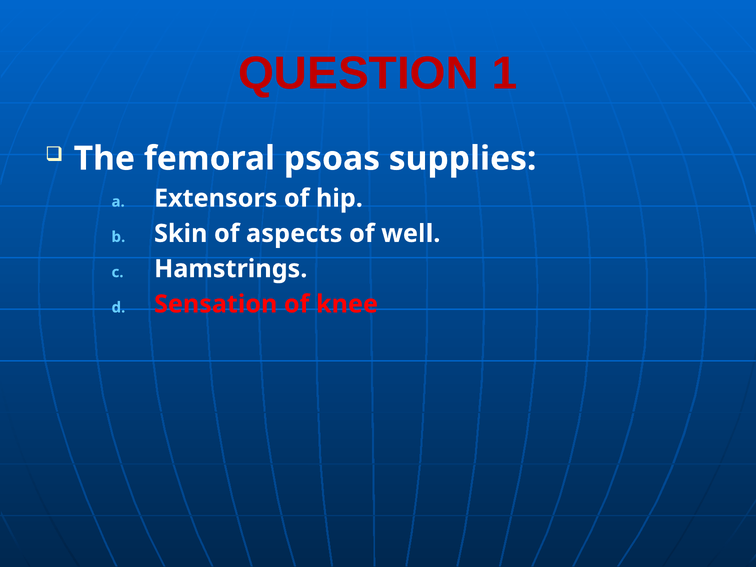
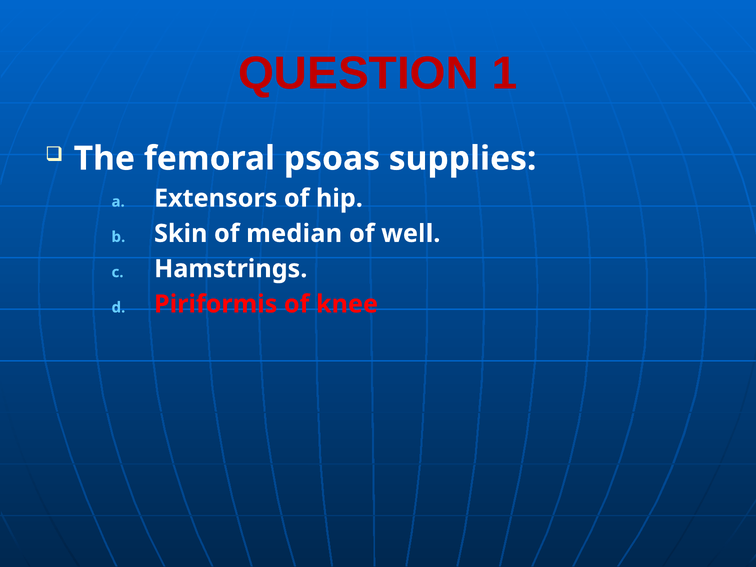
aspects: aspects -> median
Sensation: Sensation -> Piriformis
